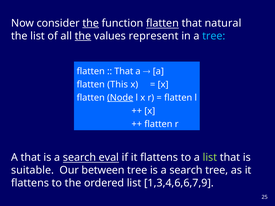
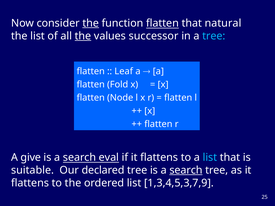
represent: represent -> successor
That at (124, 71): That -> Leaf
This: This -> Fold
Node underline: present -> none
A that: that -> give
list at (210, 158) colour: light green -> light blue
between: between -> declared
search at (186, 170) underline: none -> present
1,3,4,6,6,7,9: 1,3,4,6,6,7,9 -> 1,3,4,5,3,7,9
